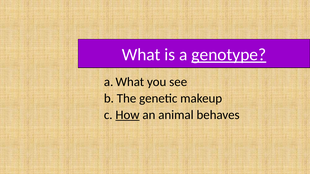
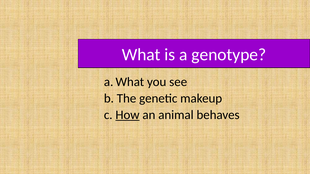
genotype underline: present -> none
